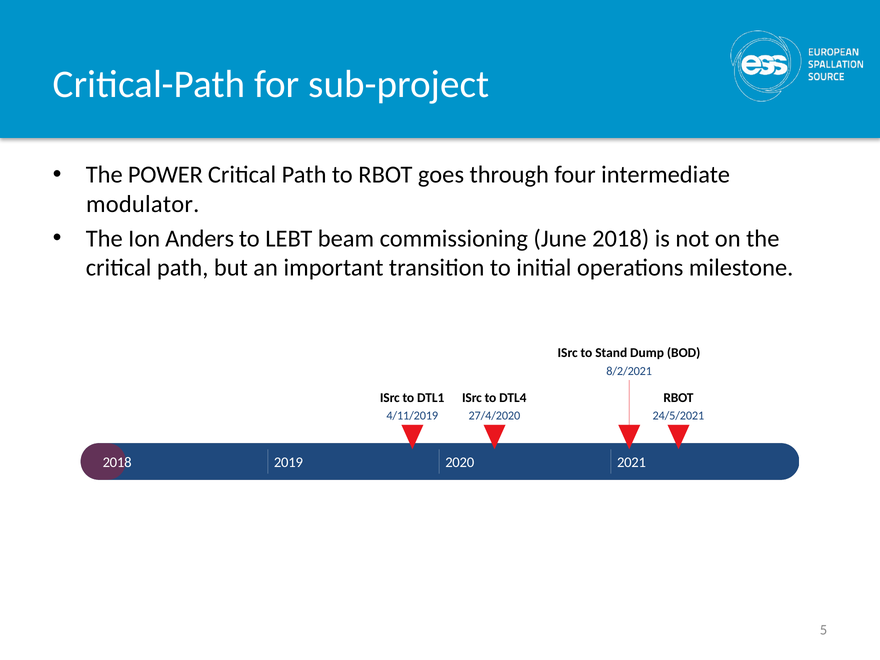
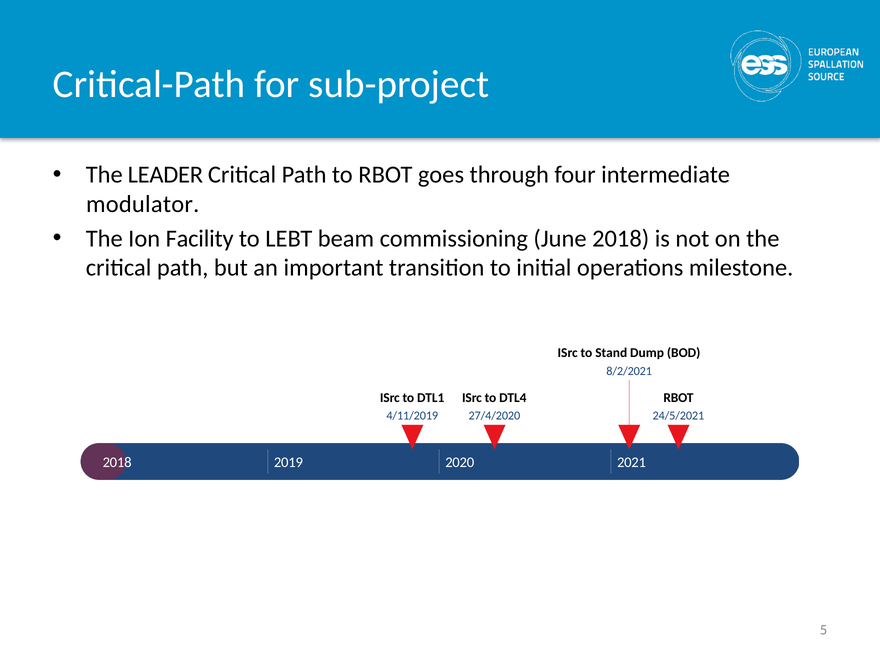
POWER: POWER -> LEADER
Anders: Anders -> Facility
